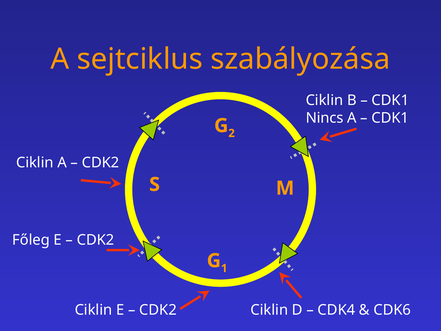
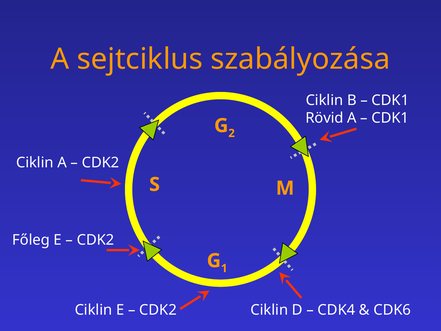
Nincs: Nincs -> Rövid
